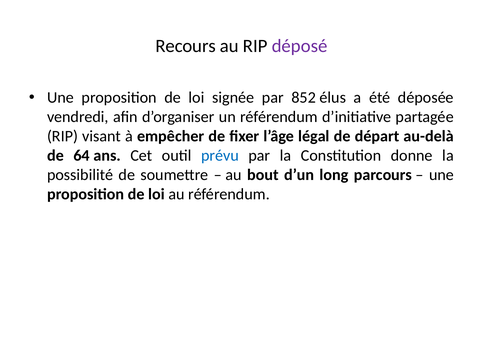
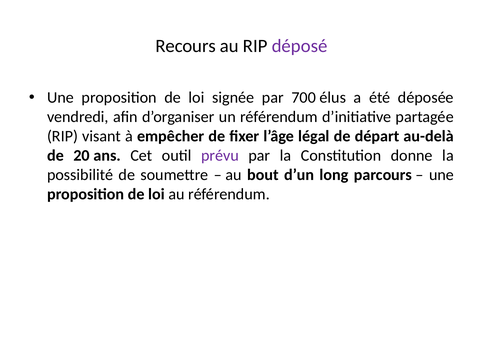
852: 852 -> 700
64: 64 -> 20
prévu colour: blue -> purple
